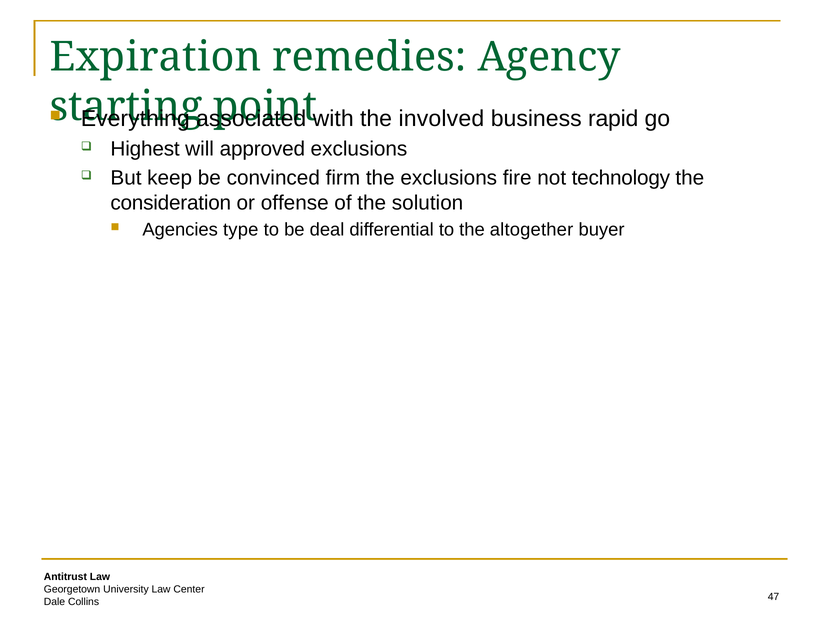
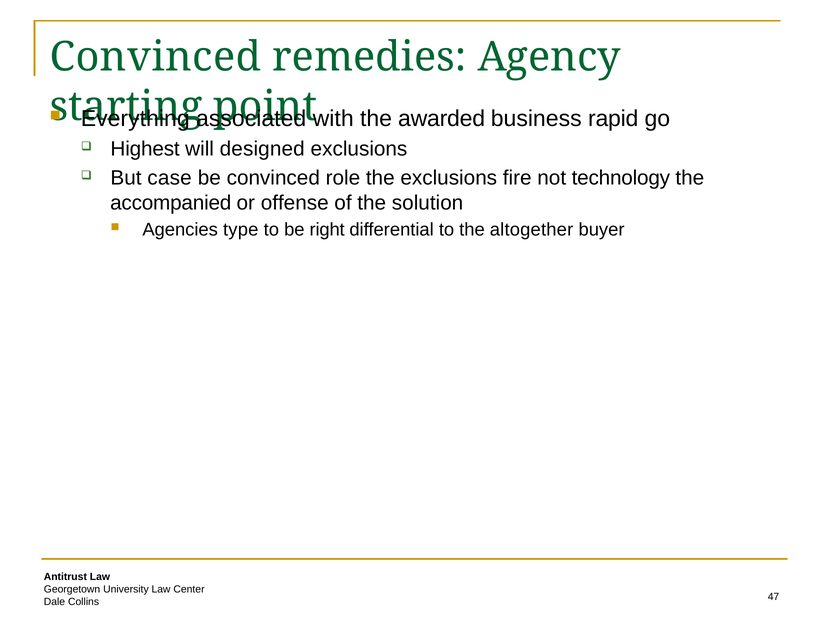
Expiration at (156, 57): Expiration -> Convinced
involved: involved -> awarded
approved: approved -> designed
keep: keep -> case
firm: firm -> role
consideration: consideration -> accompanied
deal: deal -> right
